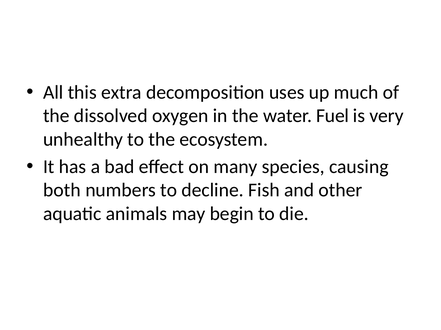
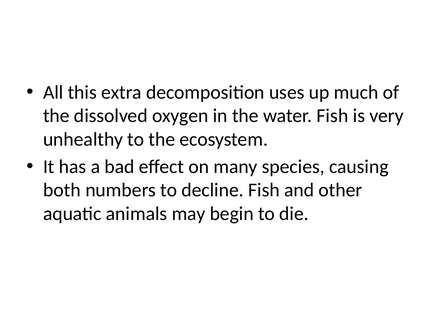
water Fuel: Fuel -> Fish
